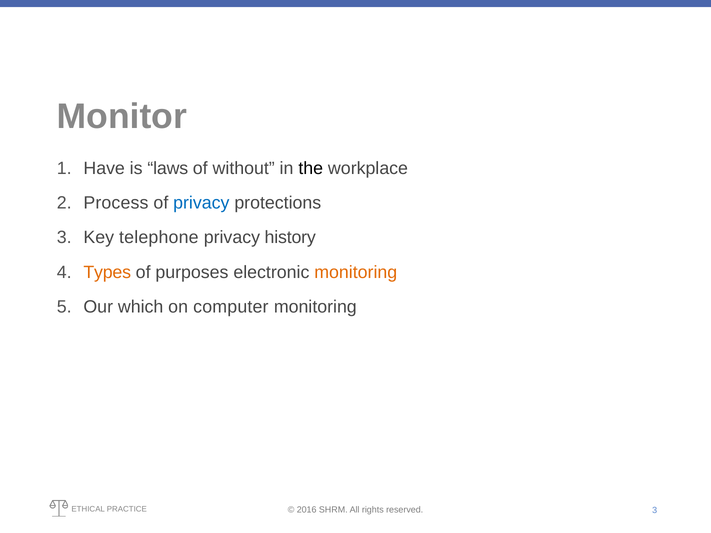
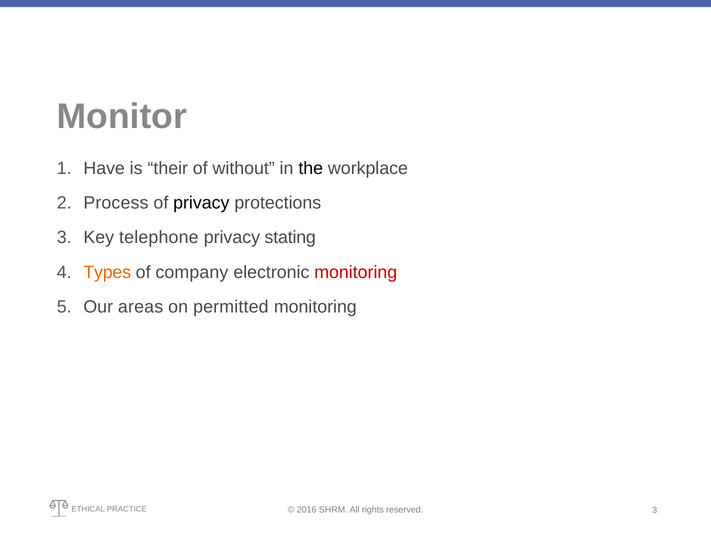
laws: laws -> their
privacy at (201, 203) colour: blue -> black
history: history -> stating
purposes: purposes -> company
monitoring at (356, 272) colour: orange -> red
which: which -> areas
computer: computer -> permitted
